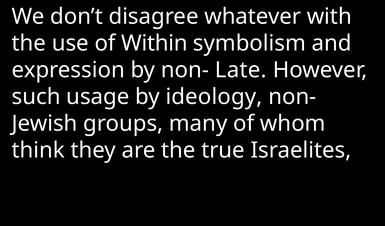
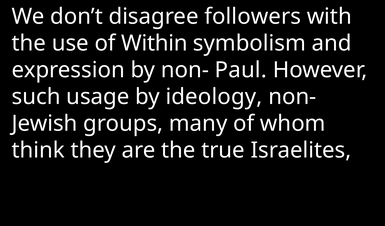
whatever: whatever -> followers
Late: Late -> Paul
